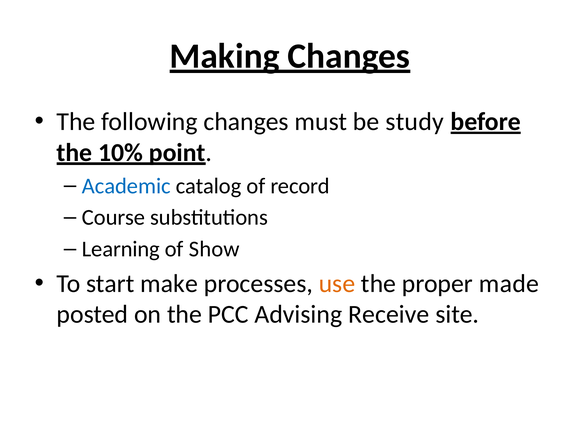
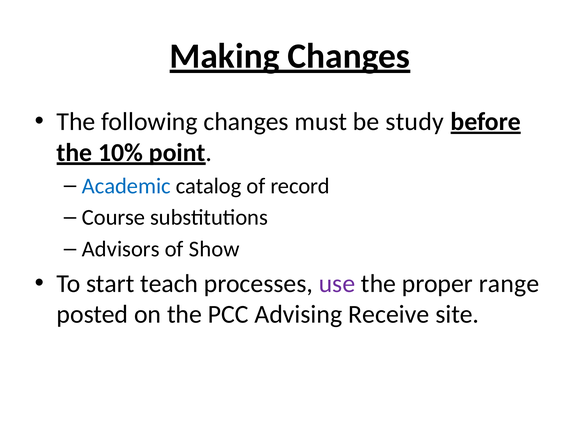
Learning: Learning -> Advisors
make: make -> teach
use colour: orange -> purple
made: made -> range
